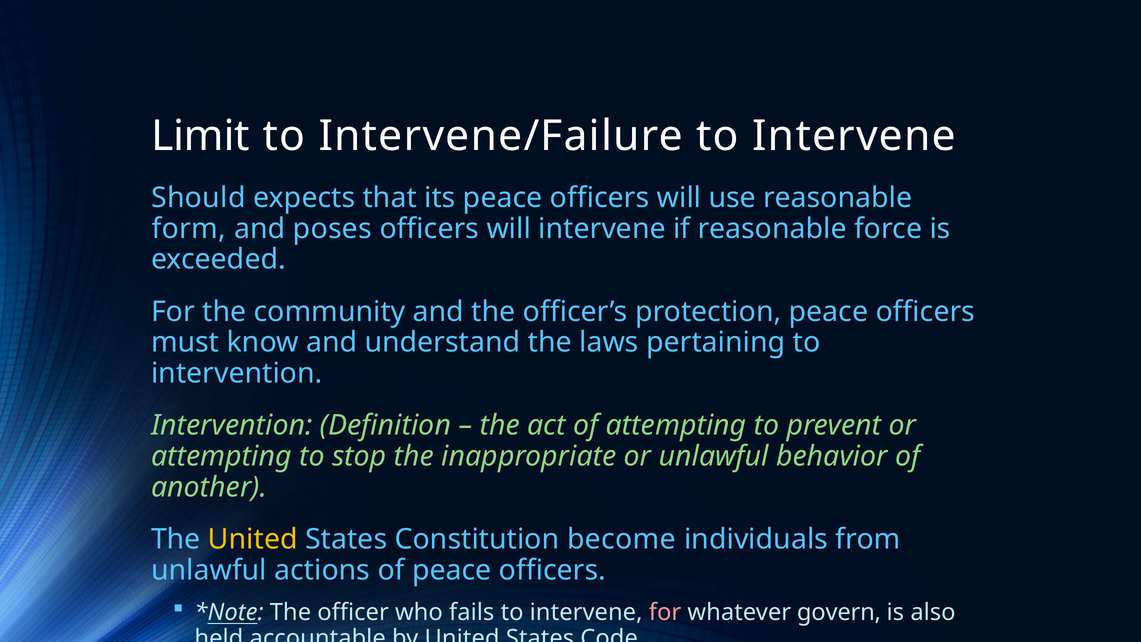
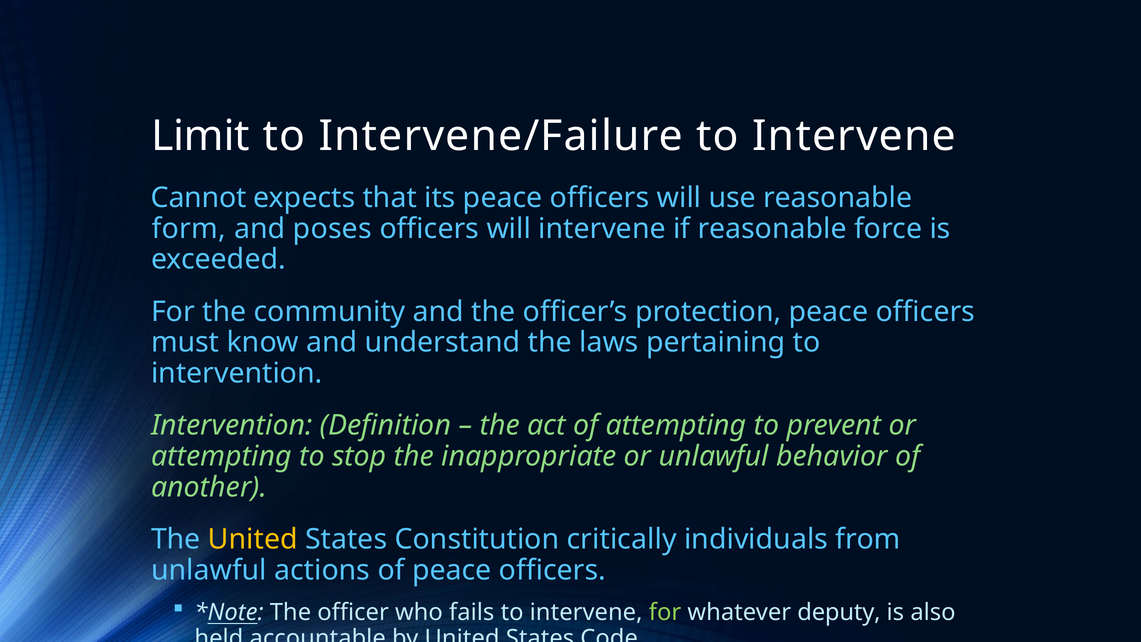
Should: Should -> Cannot
become: become -> critically
for at (665, 613) colour: pink -> light green
govern: govern -> deputy
